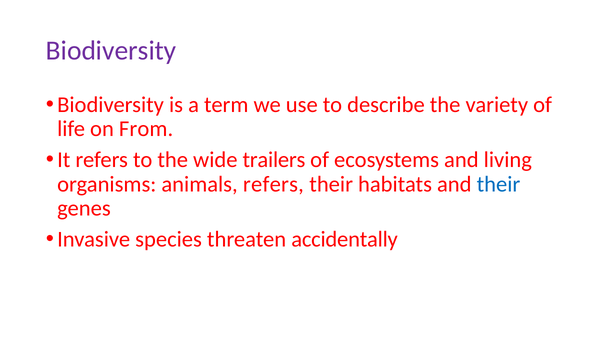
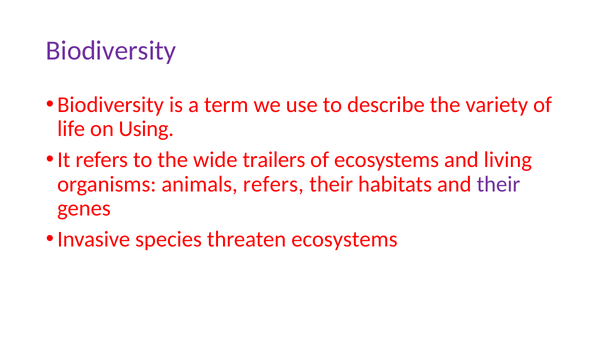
From: From -> Using
their at (498, 184) colour: blue -> purple
threaten accidentally: accidentally -> ecosystems
